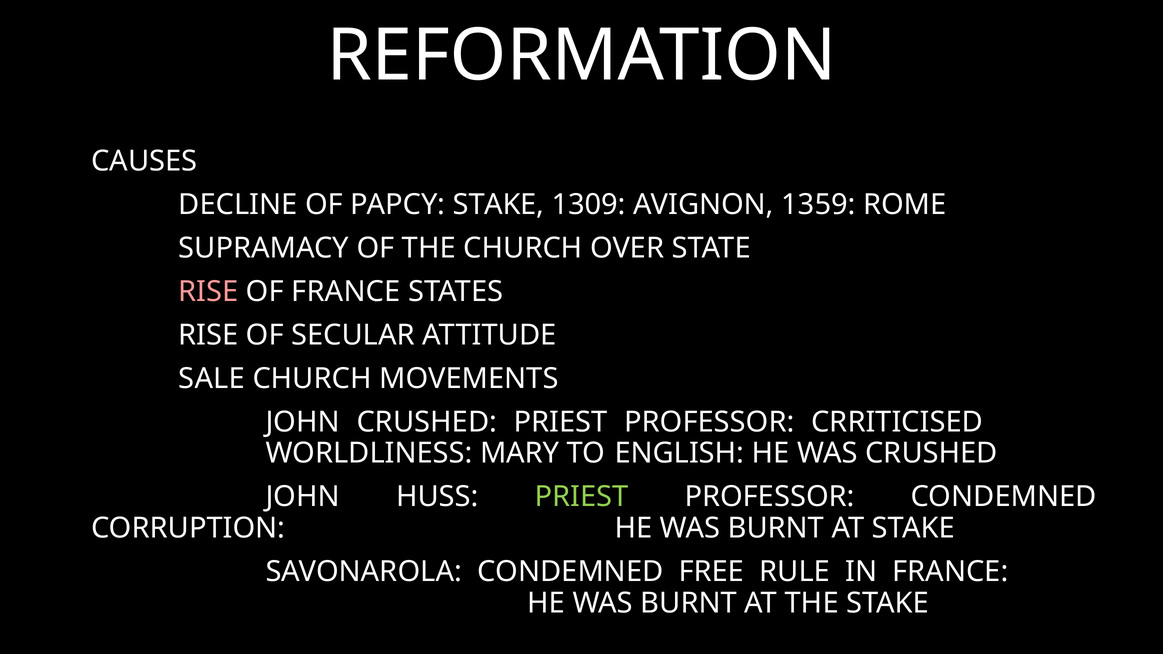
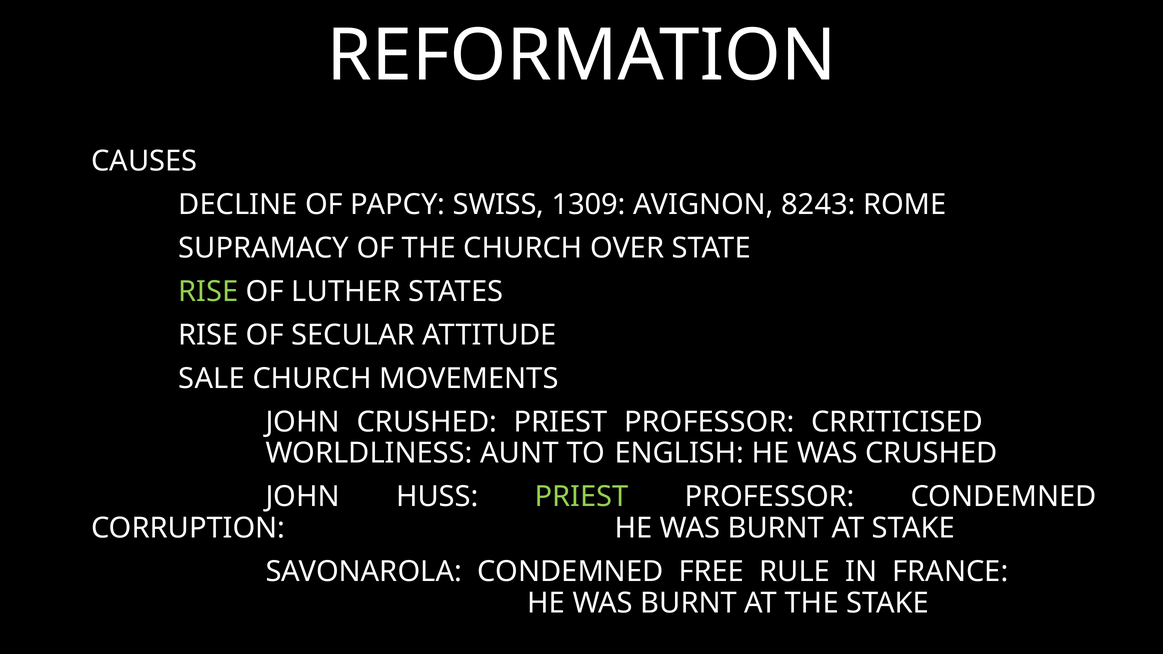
PAPCY STAKE: STAKE -> SWISS
1359: 1359 -> 8243
RISE at (208, 292) colour: pink -> light green
OF FRANCE: FRANCE -> LUTHER
MARY: MARY -> AUNT
